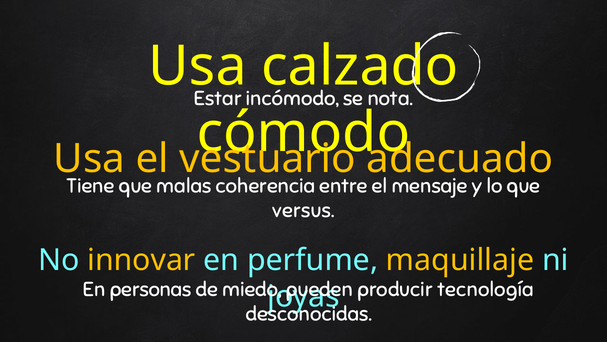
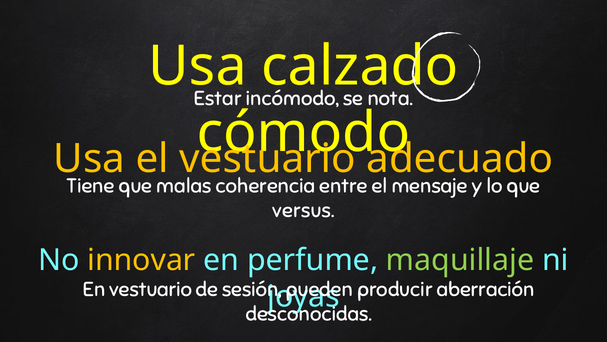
maquillaje colour: yellow -> light green
En personas: personas -> vestuario
miedo: miedo -> sesión
tecnología: tecnología -> aberración
